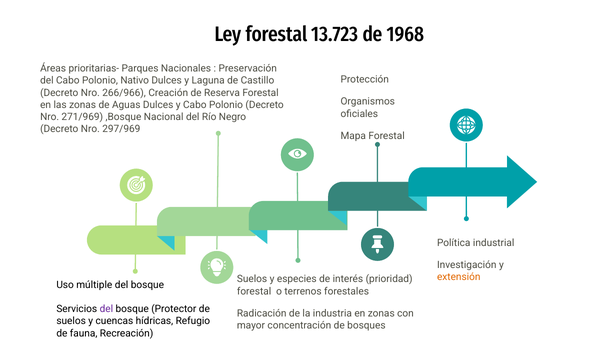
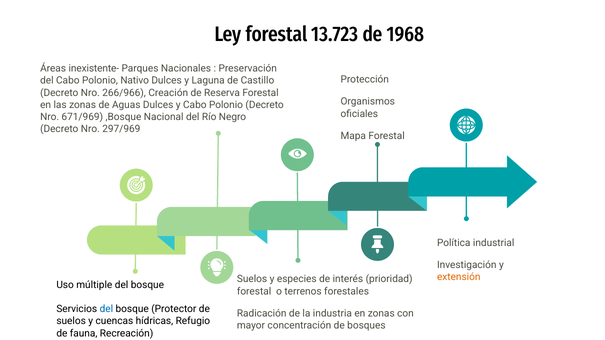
prioritarias-: prioritarias- -> inexistente-
271/969: 271/969 -> 671/969
del at (106, 309) colour: purple -> blue
